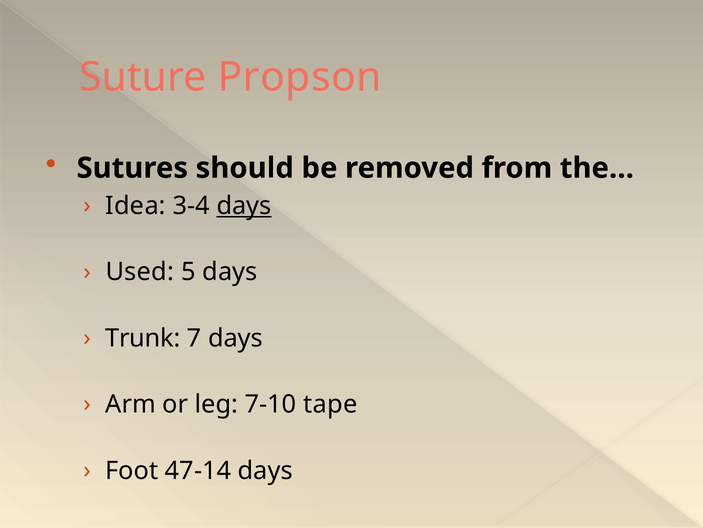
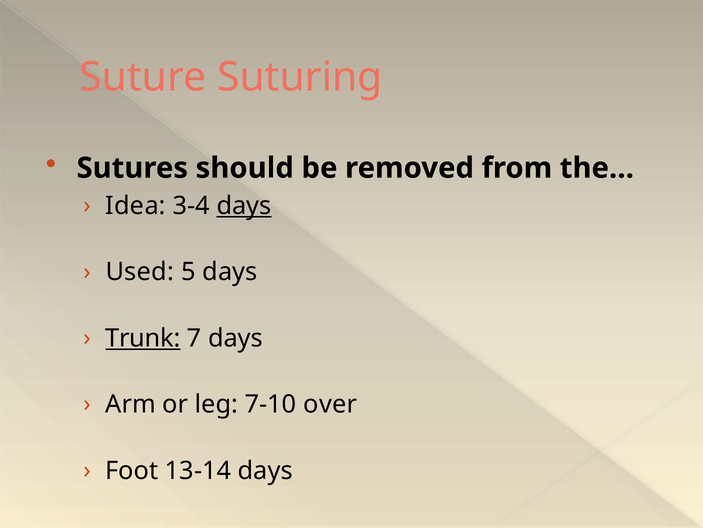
Propson: Propson -> Suturing
Trunk underline: none -> present
tape: tape -> over
47-14: 47-14 -> 13-14
